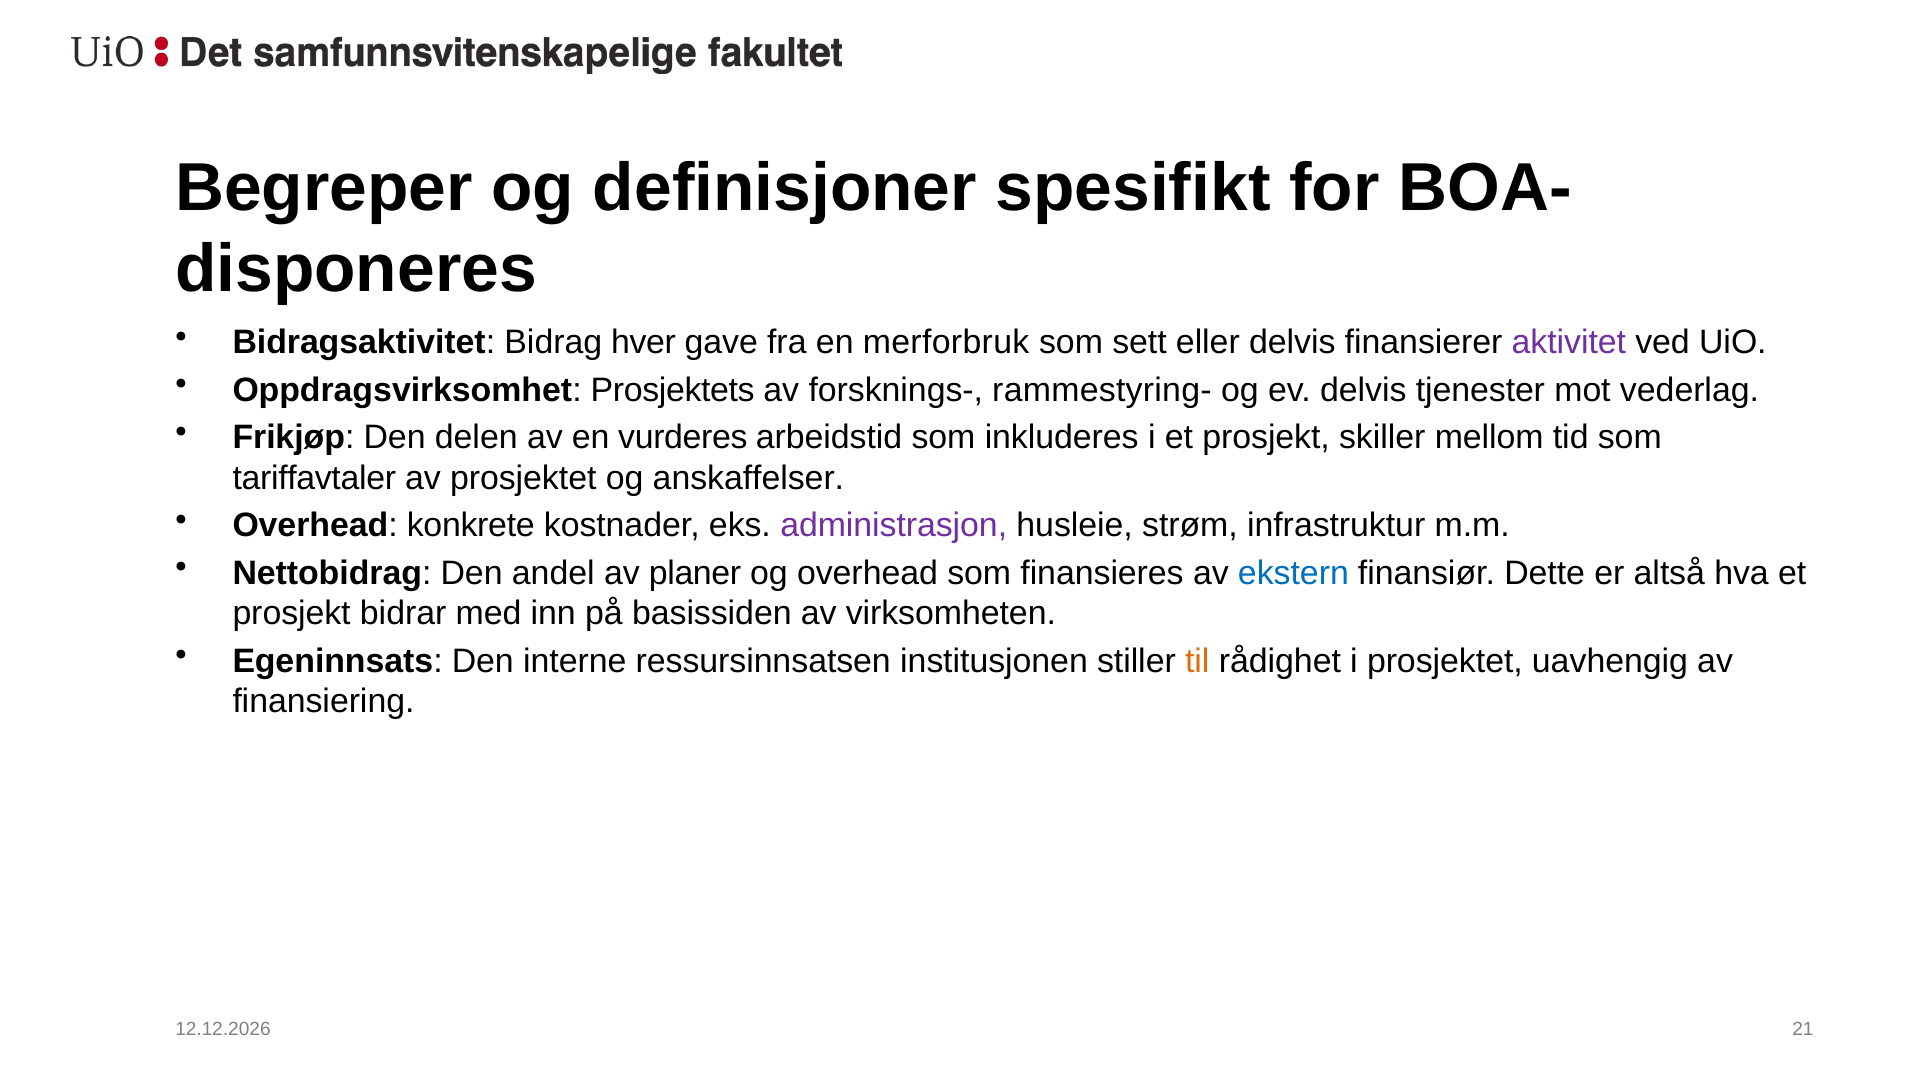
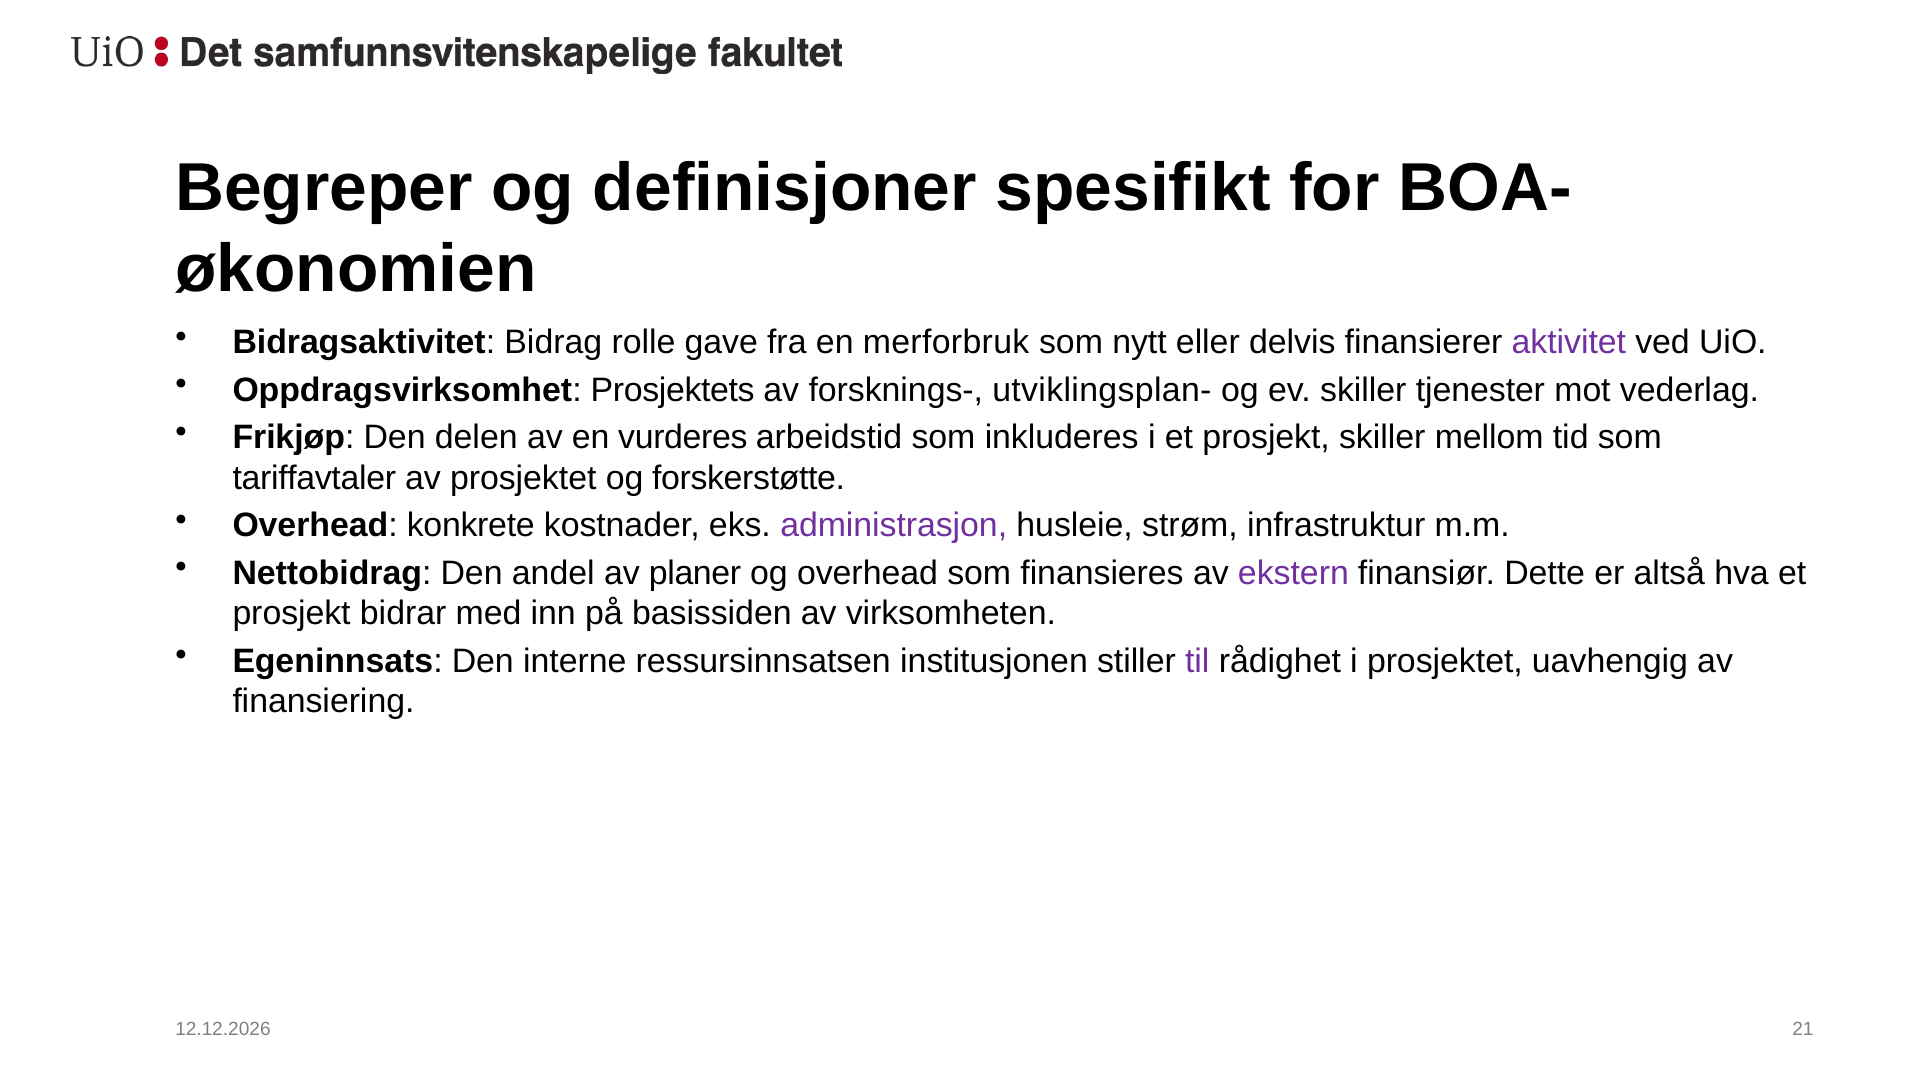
disponeres: disponeres -> økonomien
hver: hver -> rolle
sett: sett -> nytt
rammestyring-: rammestyring- -> utviklingsplan-
ev delvis: delvis -> skiller
anskaffelser: anskaffelser -> forskerstøtte
ekstern colour: blue -> purple
til colour: orange -> purple
